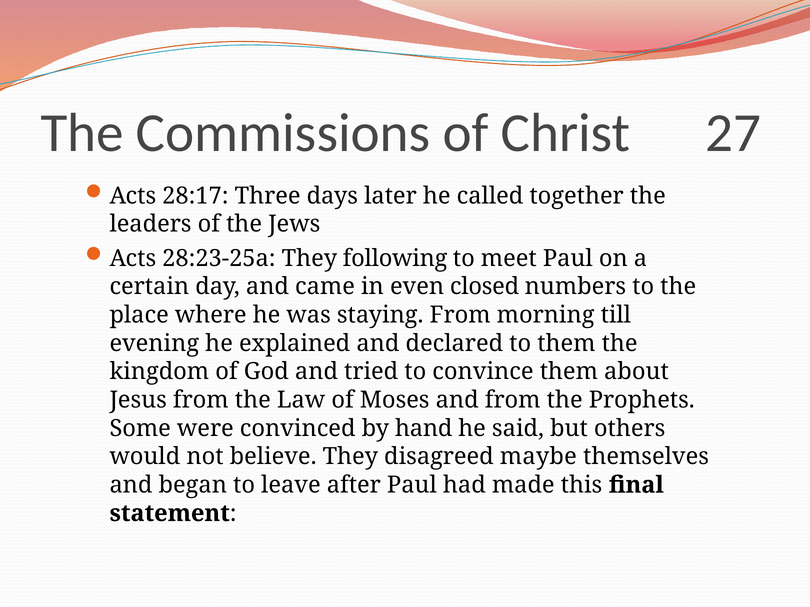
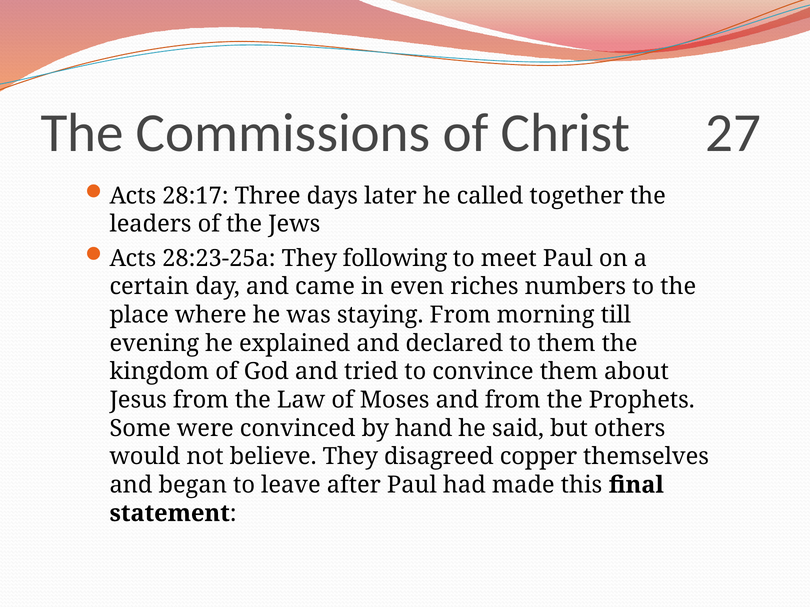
closed: closed -> riches
maybe: maybe -> copper
